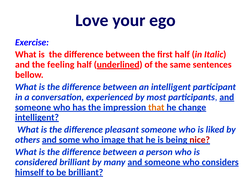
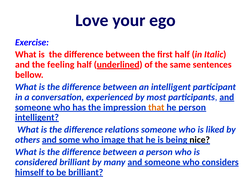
he change: change -> person
pleasant: pleasant -> relations
nice colour: red -> black
